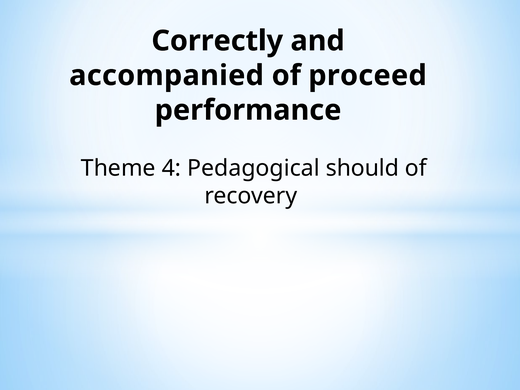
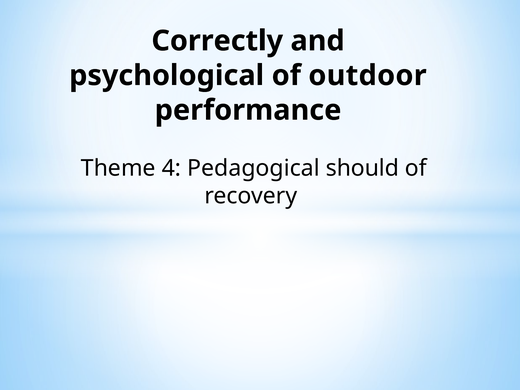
accompanied: accompanied -> psychological
proceed: proceed -> outdoor
